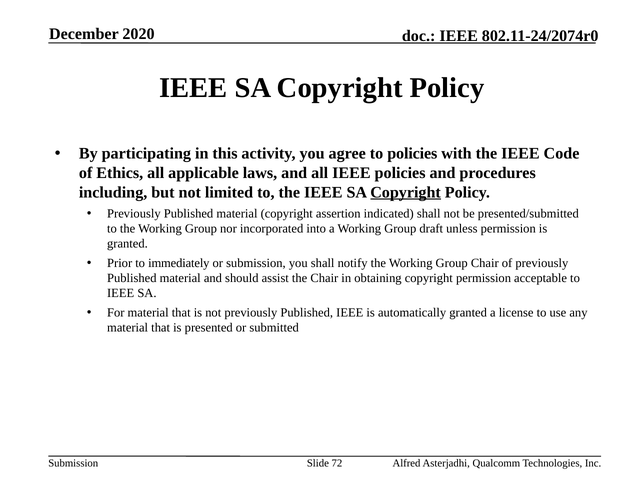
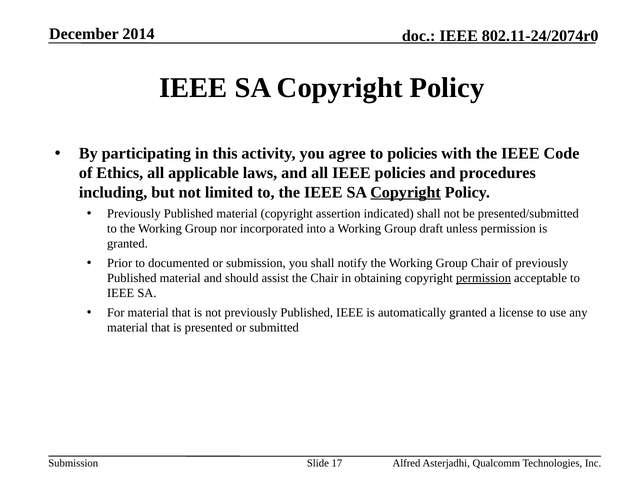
2020: 2020 -> 2014
immediately: immediately -> documented
permission at (484, 278) underline: none -> present
72: 72 -> 17
